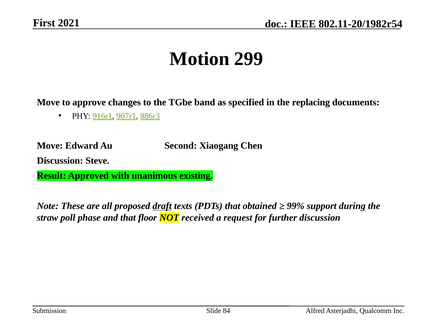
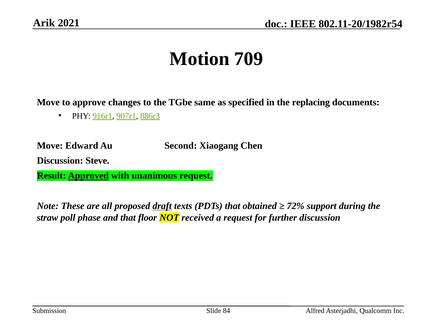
First: First -> Arik
299: 299 -> 709
band: band -> same
Approved underline: none -> present
unanimous existing: existing -> request
99%: 99% -> 72%
